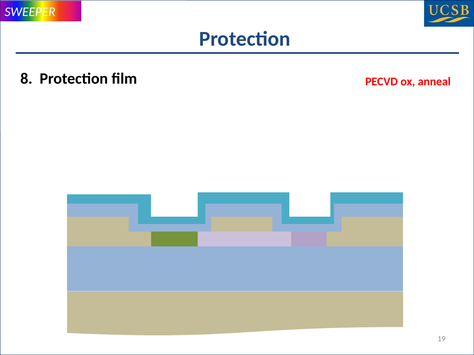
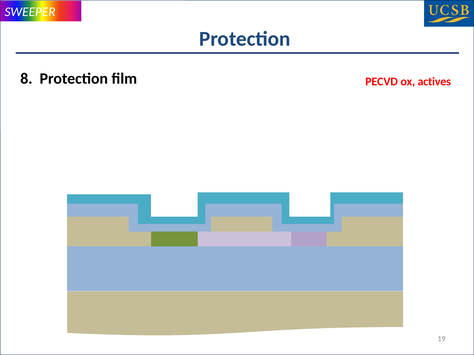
anneal: anneal -> actives
